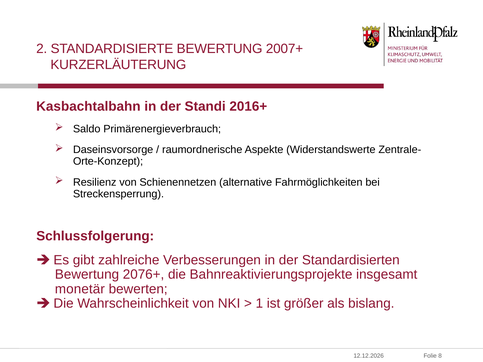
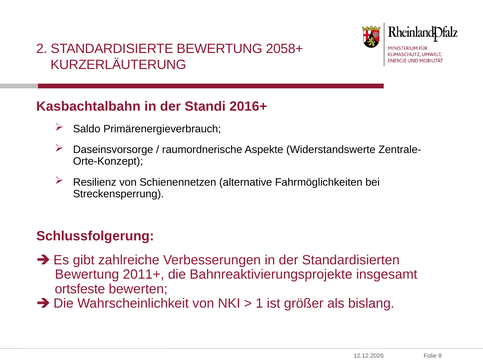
2007+: 2007+ -> 2058+
2076+: 2076+ -> 2011+
monetär: monetär -> ortsfeste
